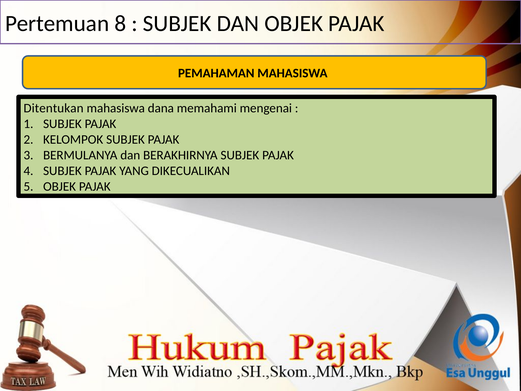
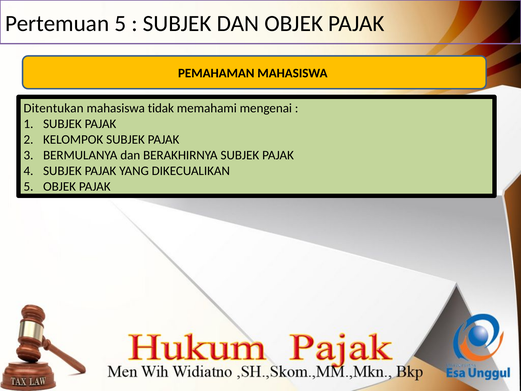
Pertemuan 8: 8 -> 5
dana: dana -> tidak
